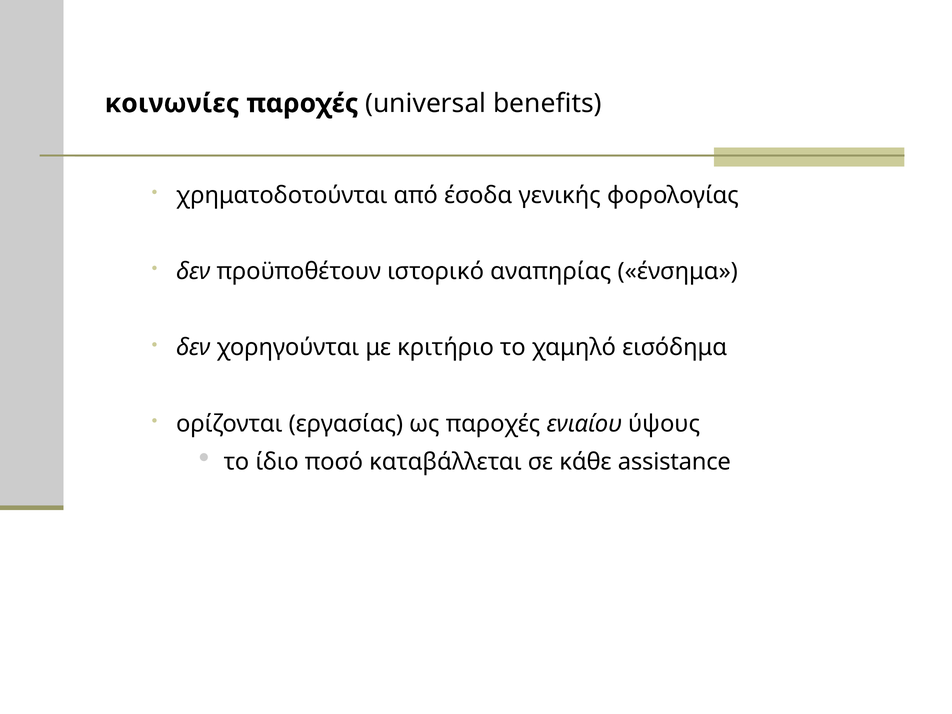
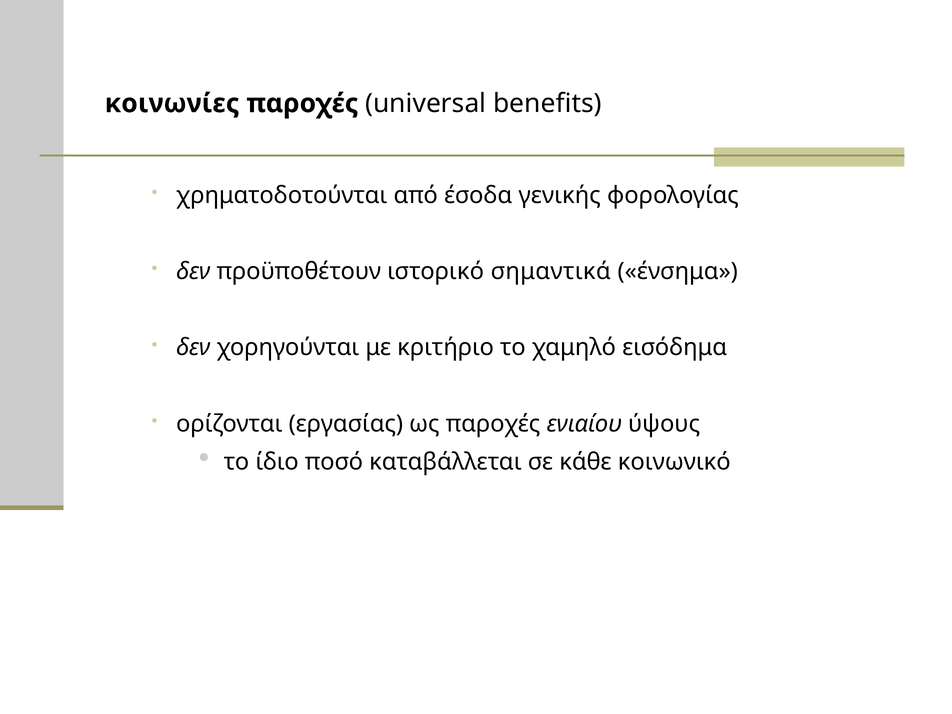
αναπηρίας: αναπηρίας -> σημαντικά
assistance: assistance -> κοινωνικό
